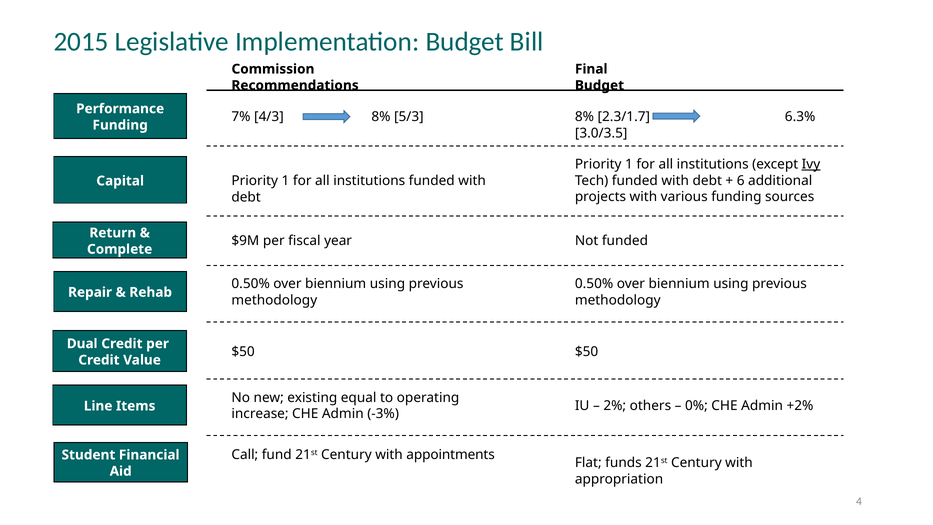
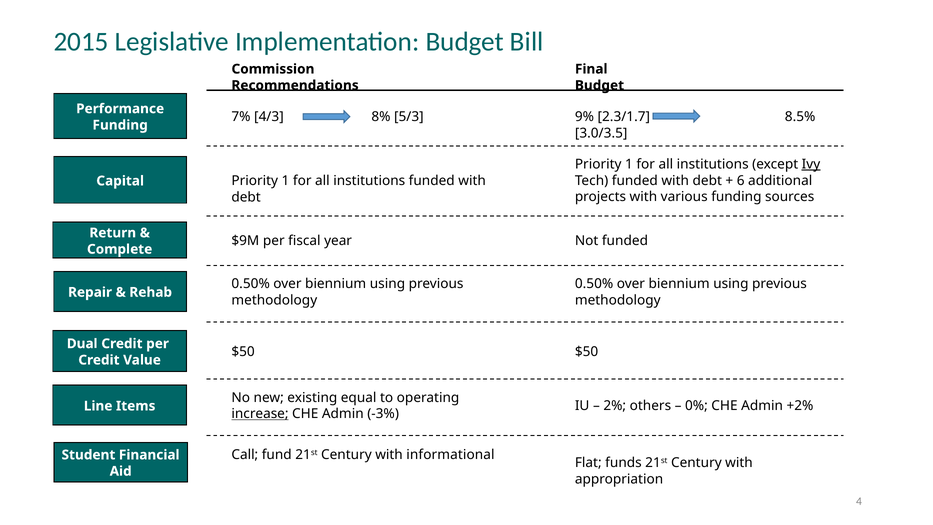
5/3 8%: 8% -> 9%
6.3%: 6.3% -> 8.5%
increase underline: none -> present
appointments: appointments -> informational
